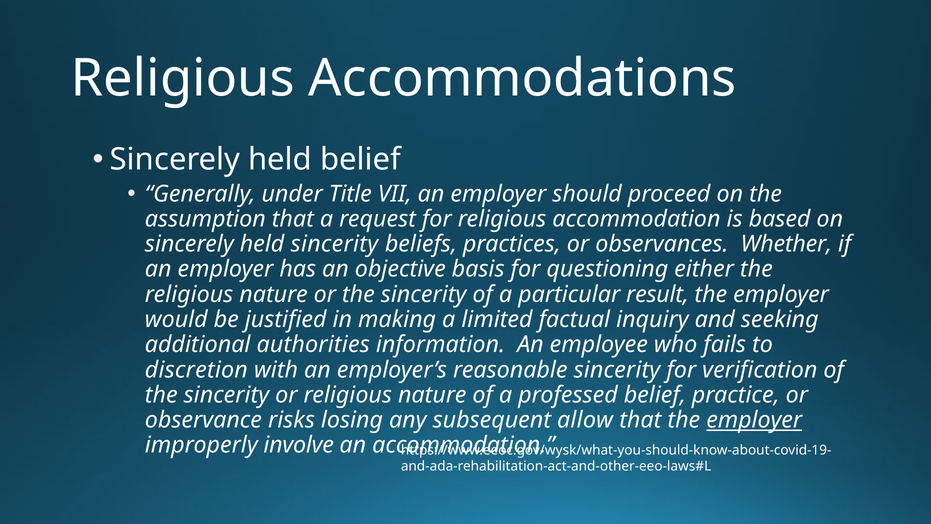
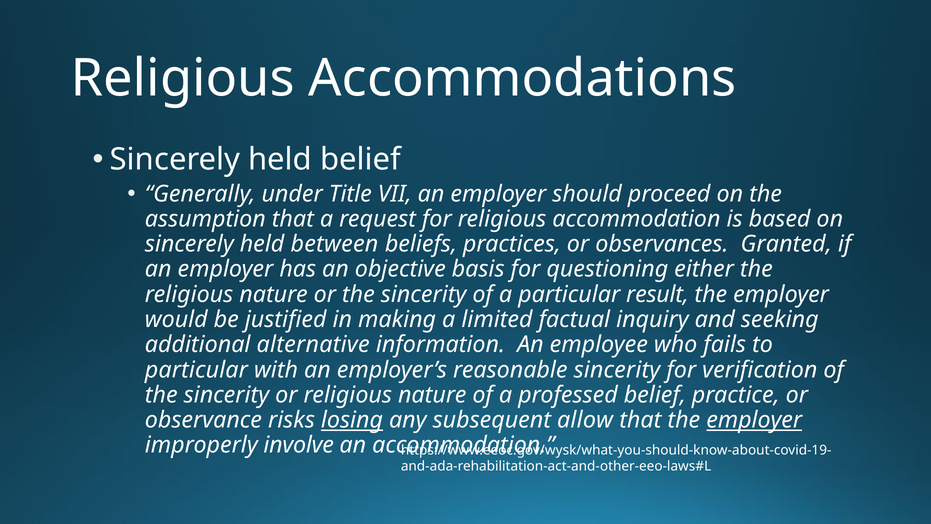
held sincerity: sincerity -> between
Whether: Whether -> Granted
authorities: authorities -> alternative
discretion at (196, 370): discretion -> particular
losing underline: none -> present
